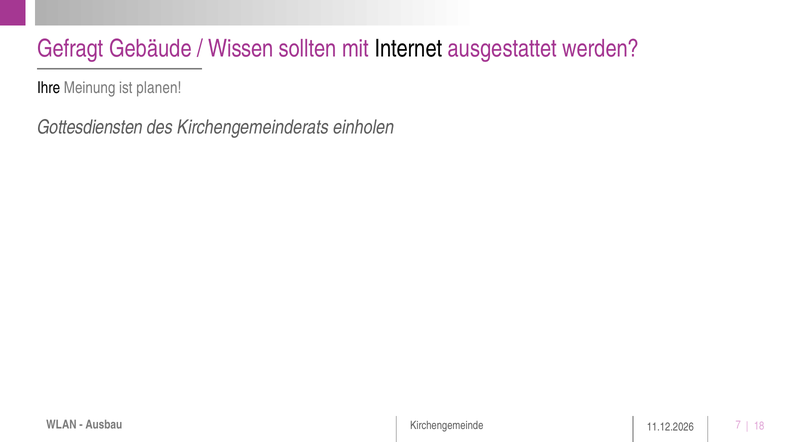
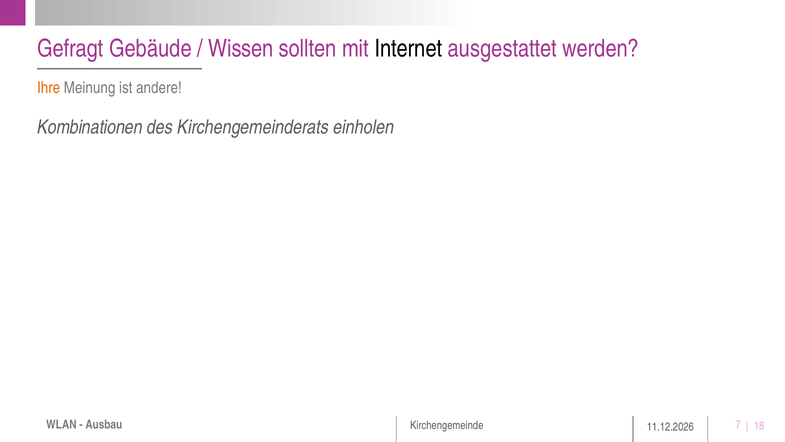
Ihre colour: black -> orange
planen: planen -> andere
Gottesdiensten: Gottesdiensten -> Kombinationen
